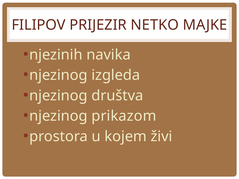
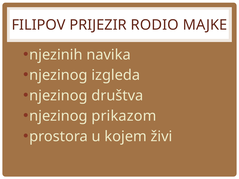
NETKO: NETKO -> RODIO
